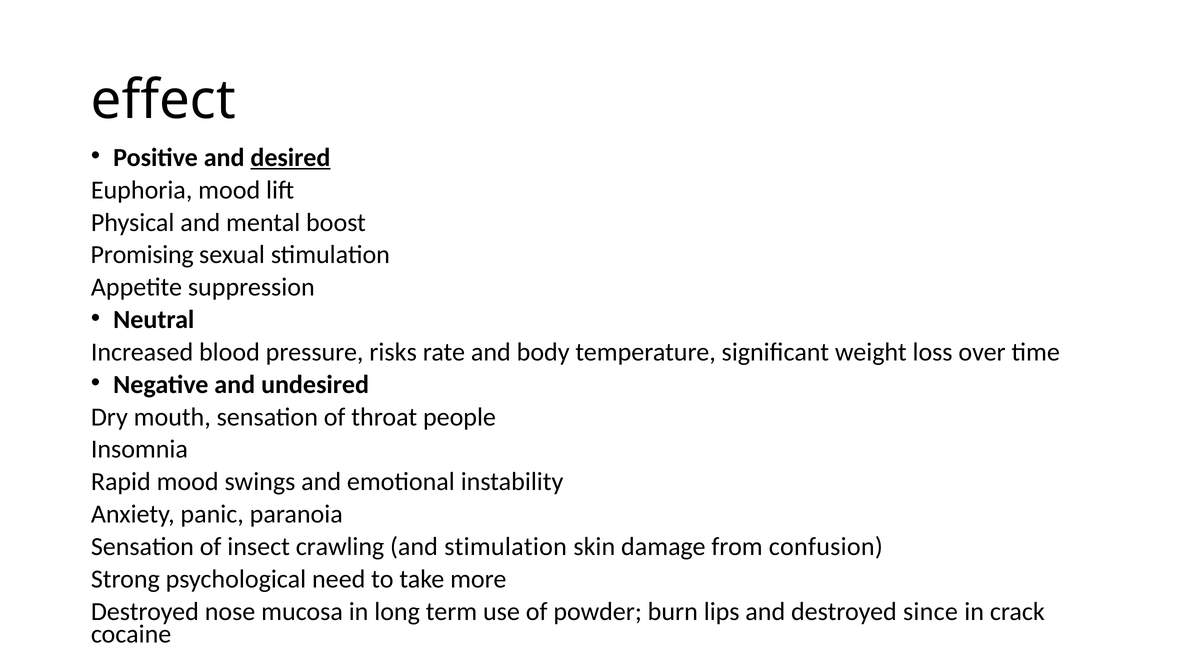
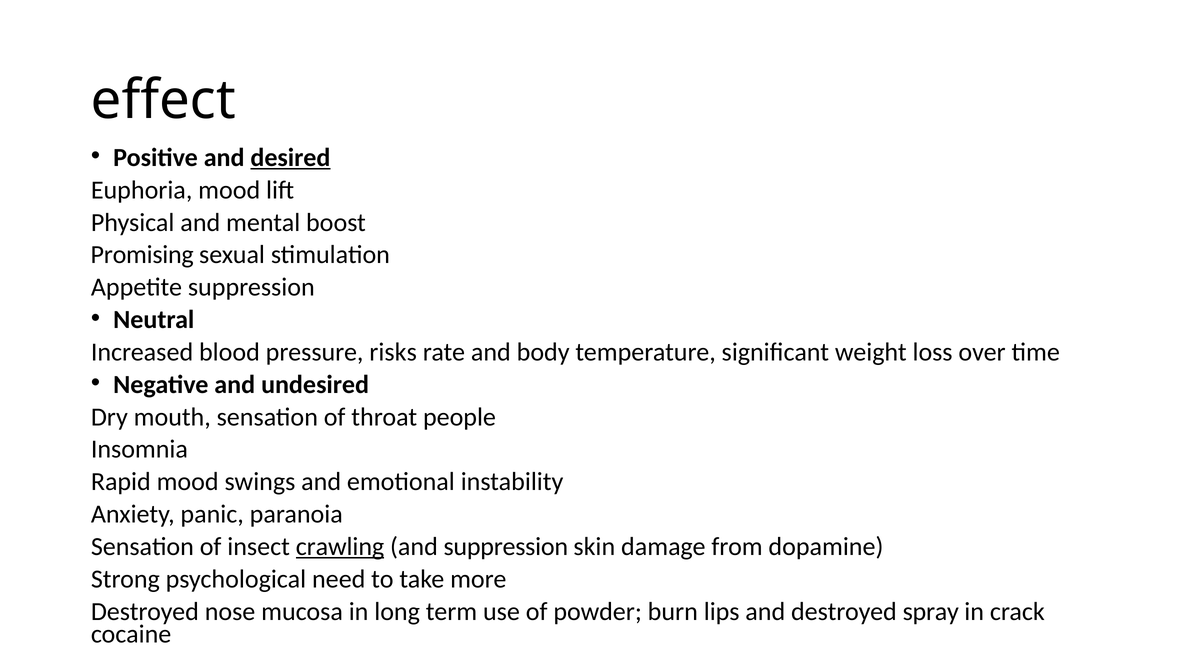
crawling underline: none -> present
and stimulation: stimulation -> suppression
confusion: confusion -> dopamine
since: since -> spray
